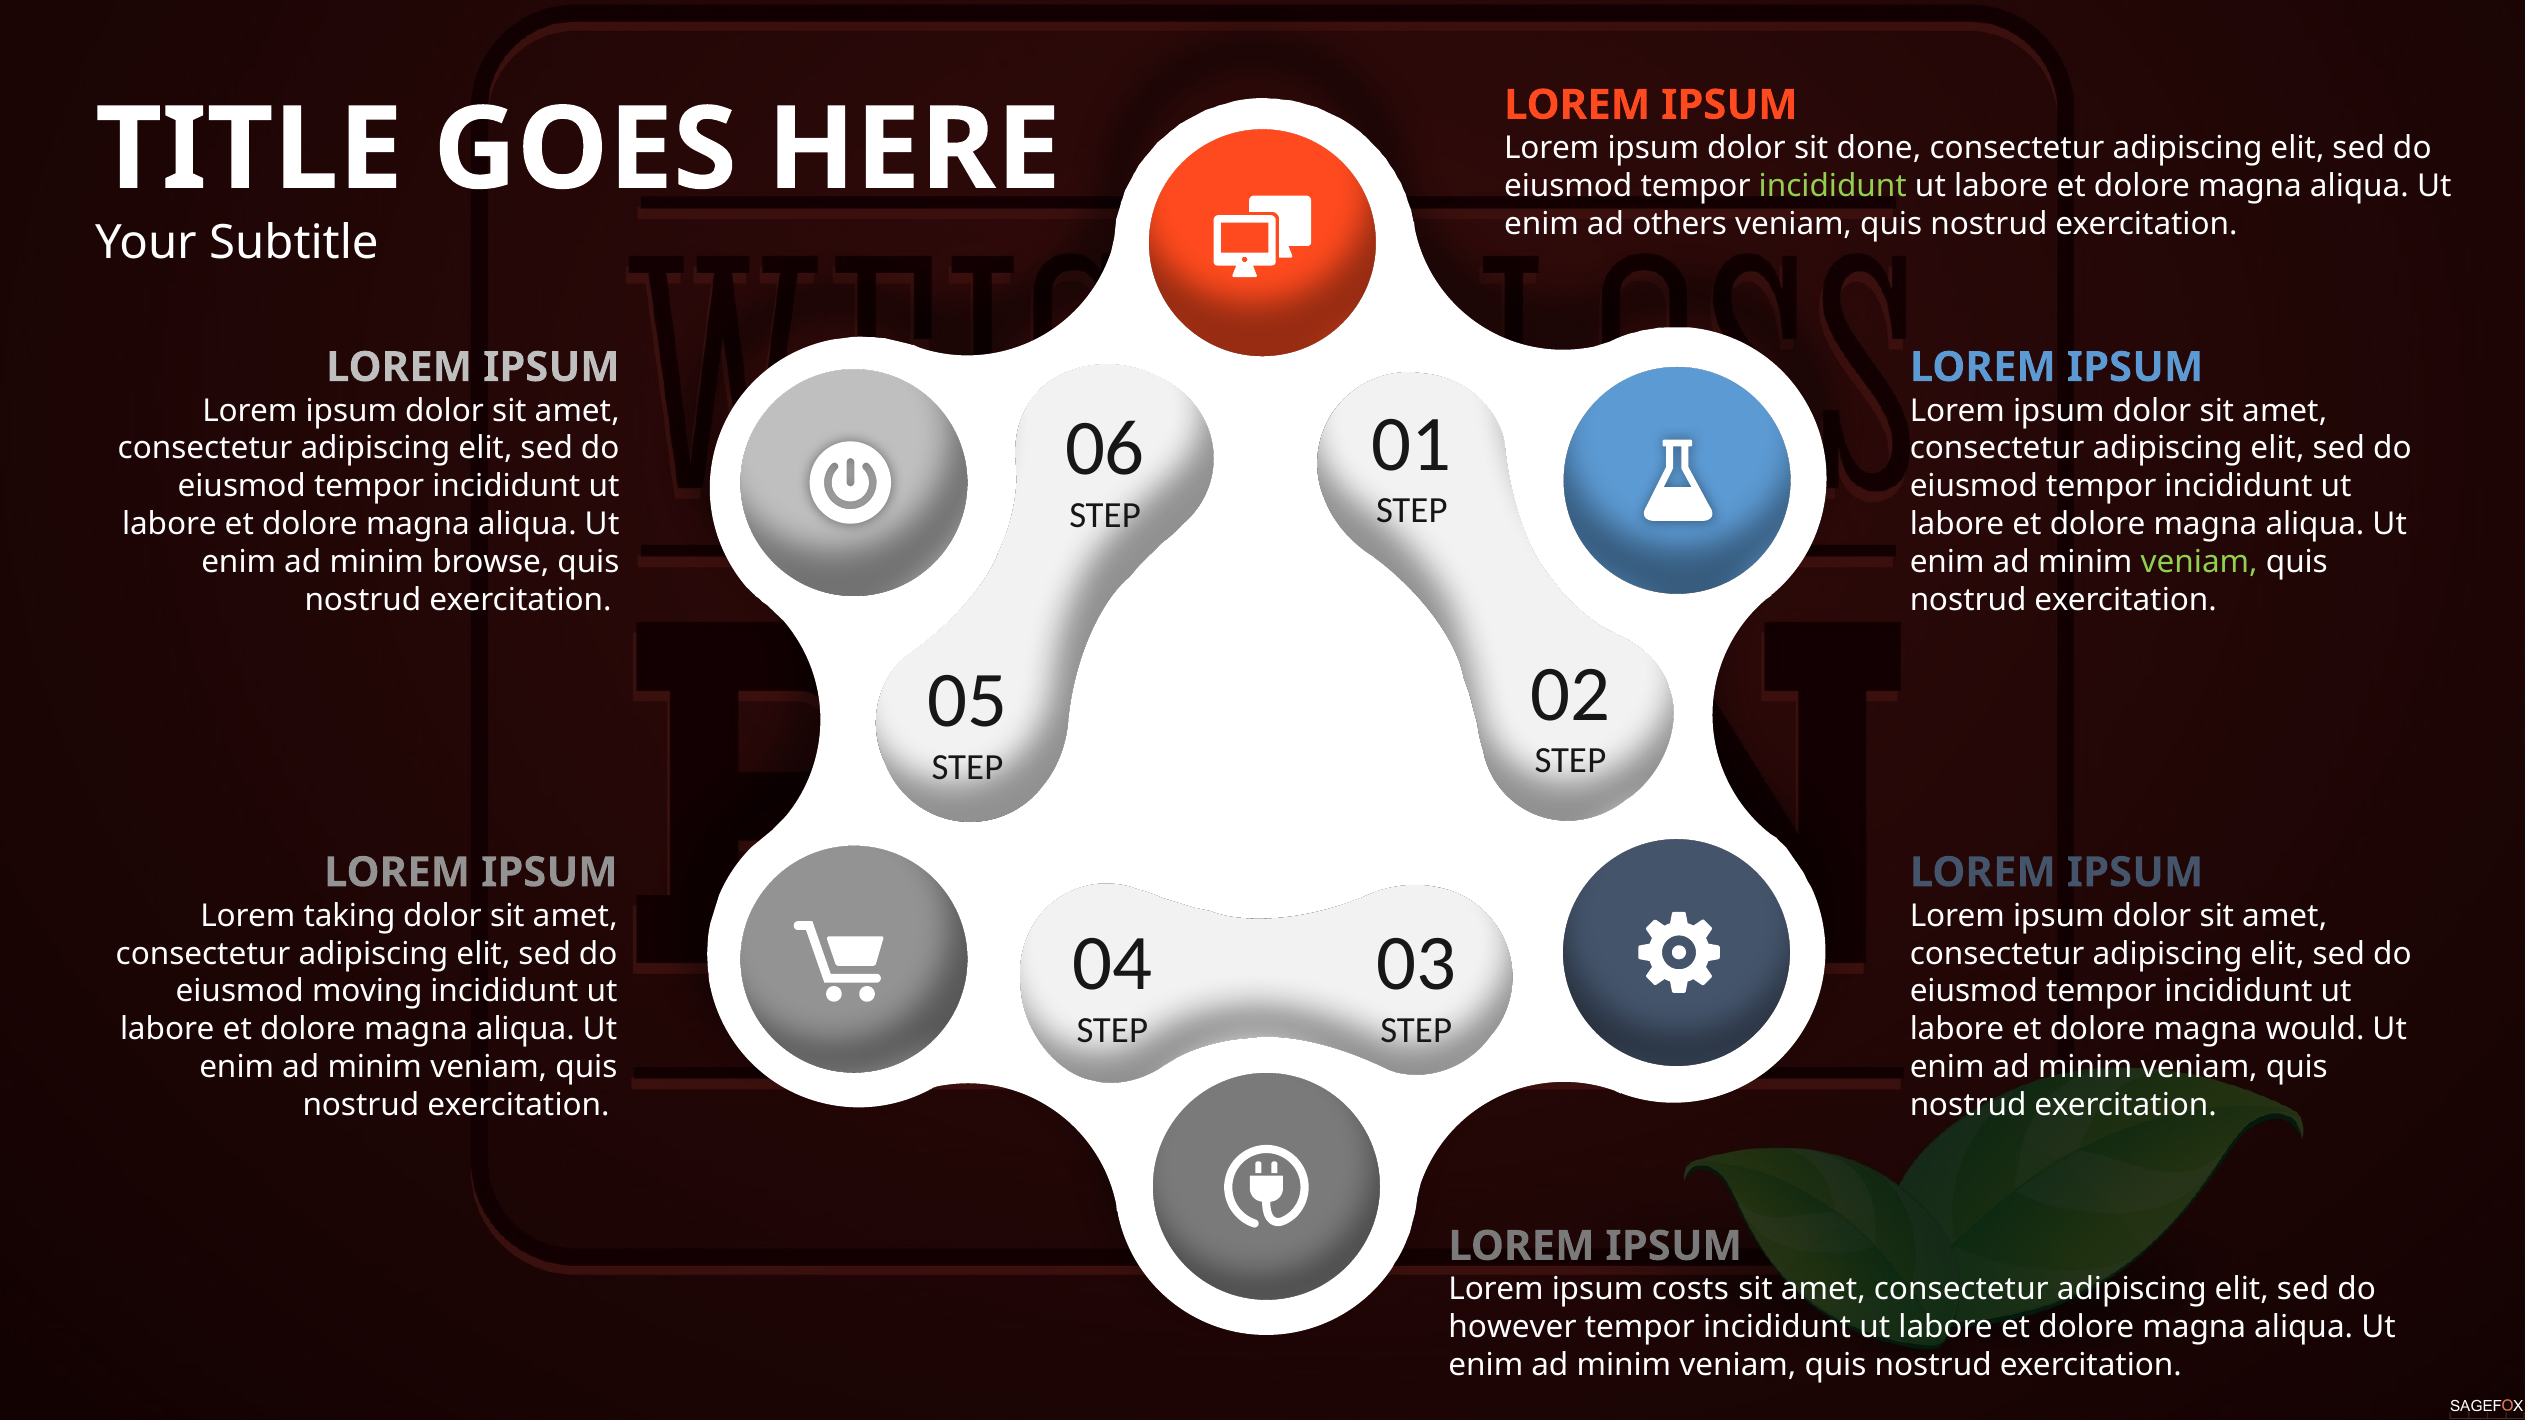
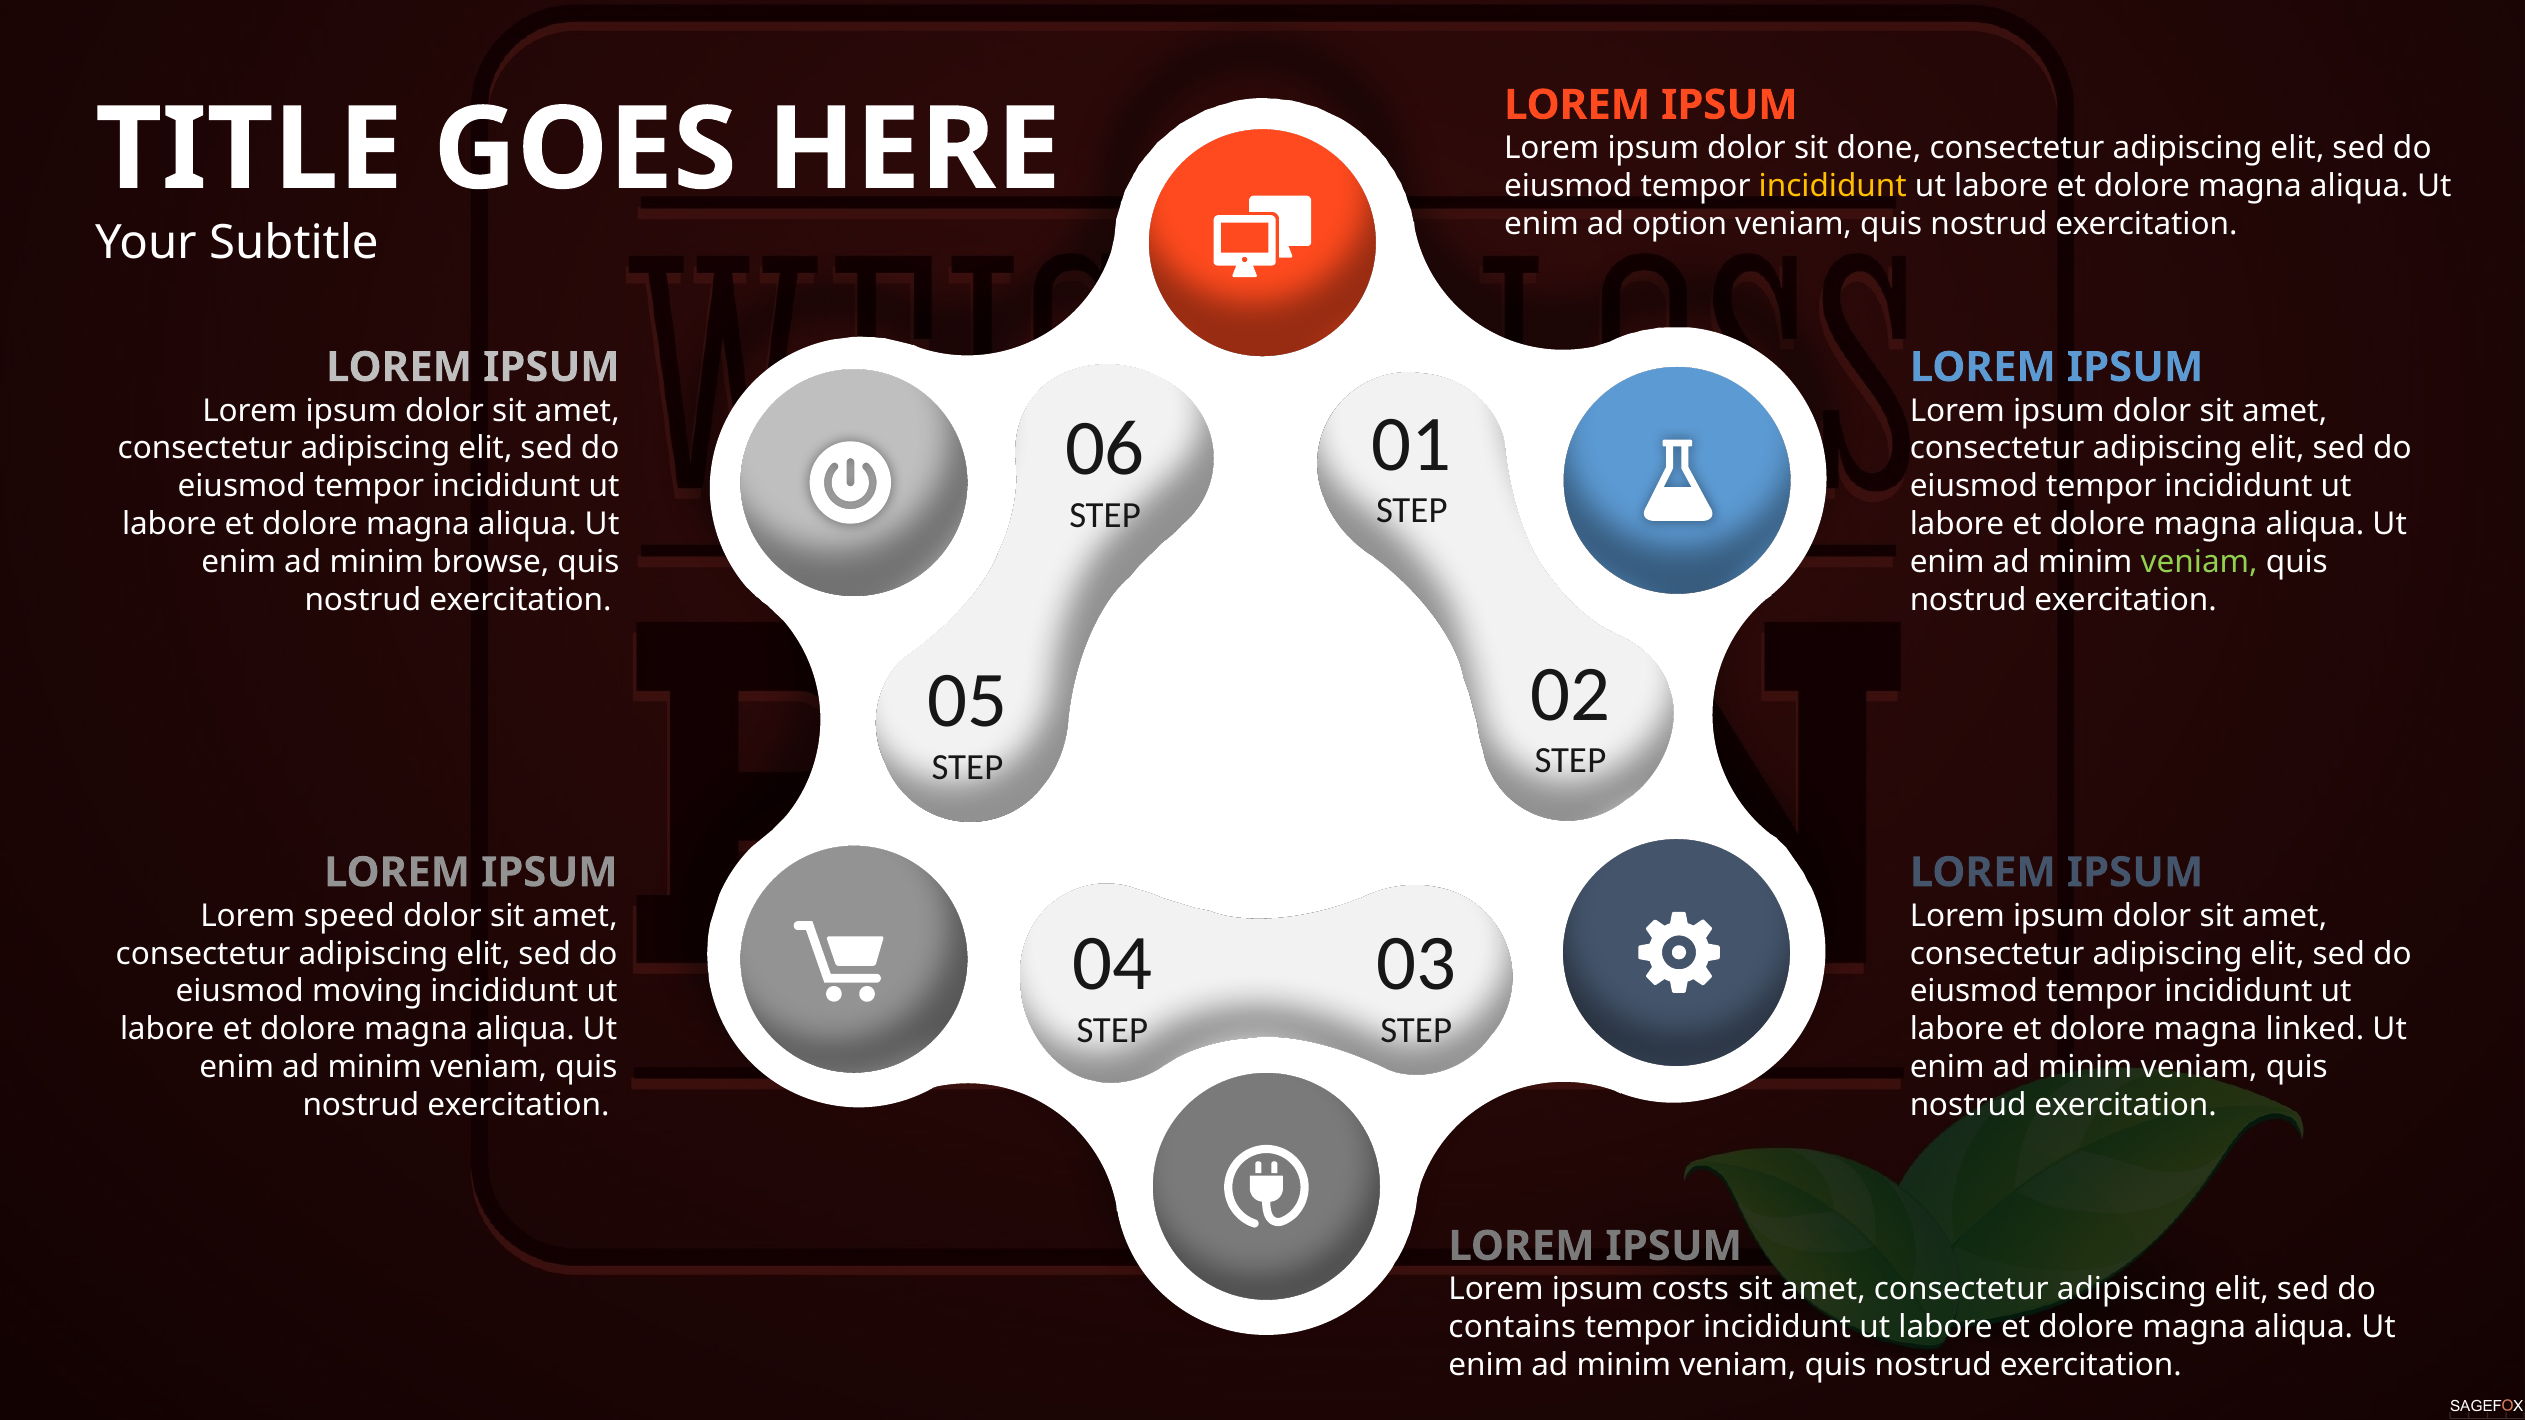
incididunt at (1833, 186) colour: light green -> yellow
others: others -> option
taking: taking -> speed
would: would -> linked
however: however -> contains
